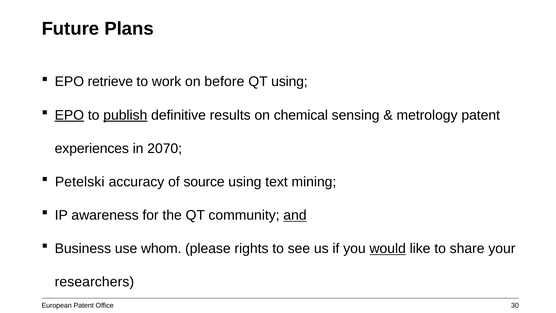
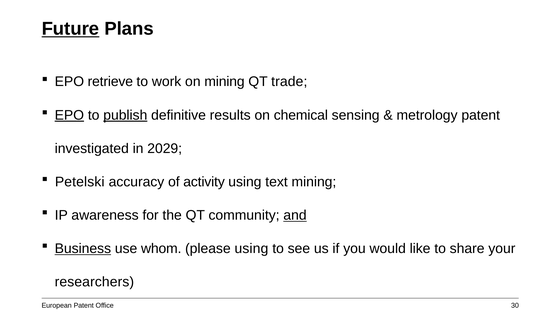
Future underline: none -> present
on before: before -> mining
QT using: using -> trade
experiences: experiences -> investigated
2070: 2070 -> 2029
source: source -> activity
Business underline: none -> present
please rights: rights -> using
would underline: present -> none
